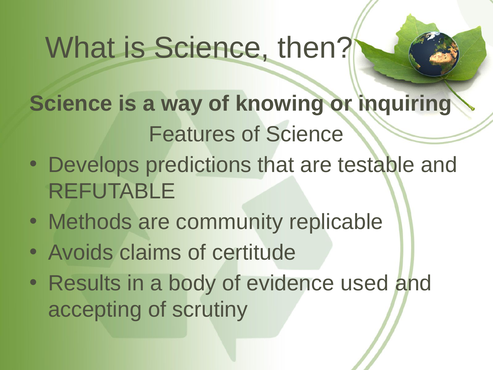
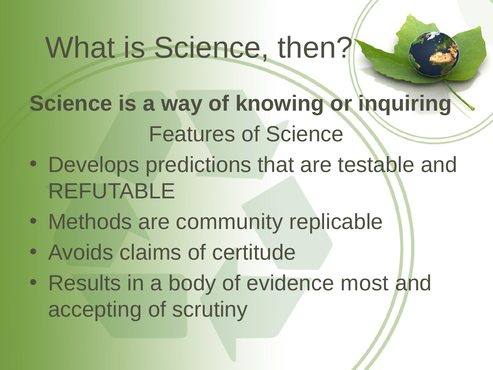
used: used -> most
